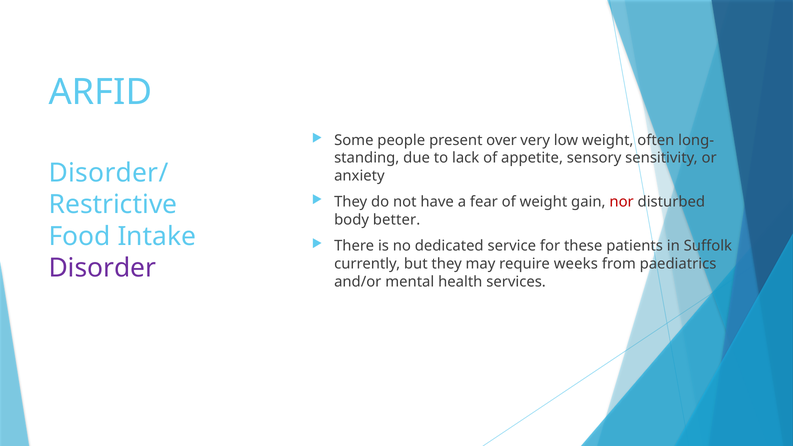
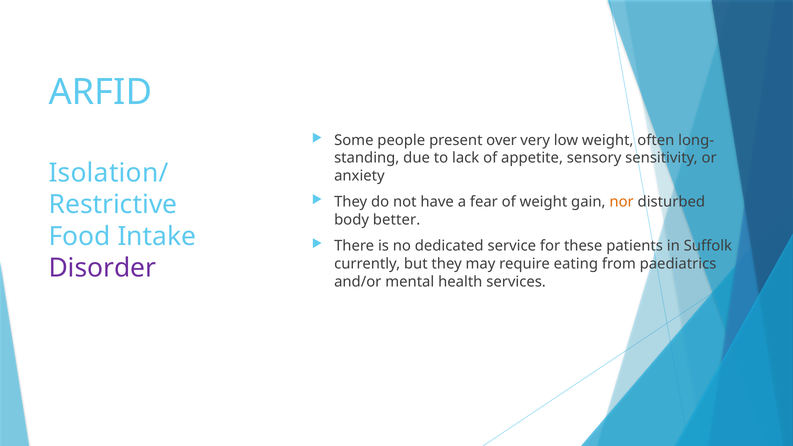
Disorder/: Disorder/ -> Isolation/
nor colour: red -> orange
weeks: weeks -> eating
